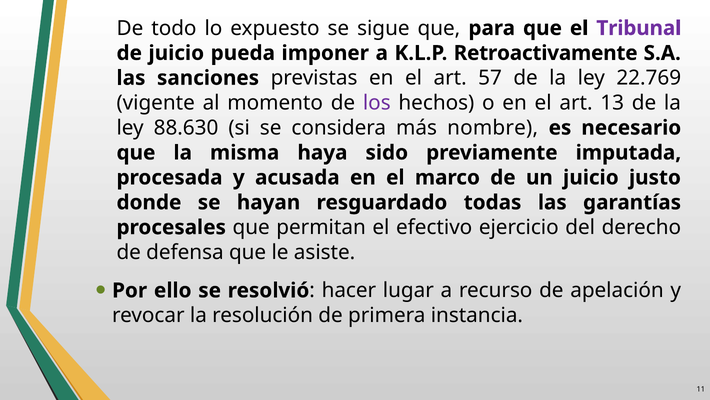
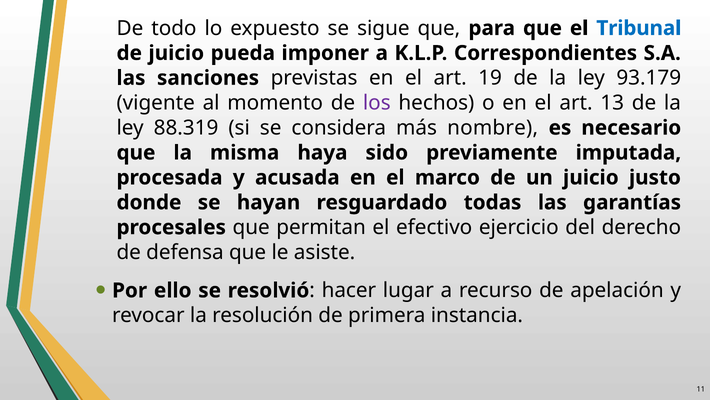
Tribunal colour: purple -> blue
Retroactivamente: Retroactivamente -> Correspondientes
57: 57 -> 19
22.769: 22.769 -> 93.179
88.630: 88.630 -> 88.319
